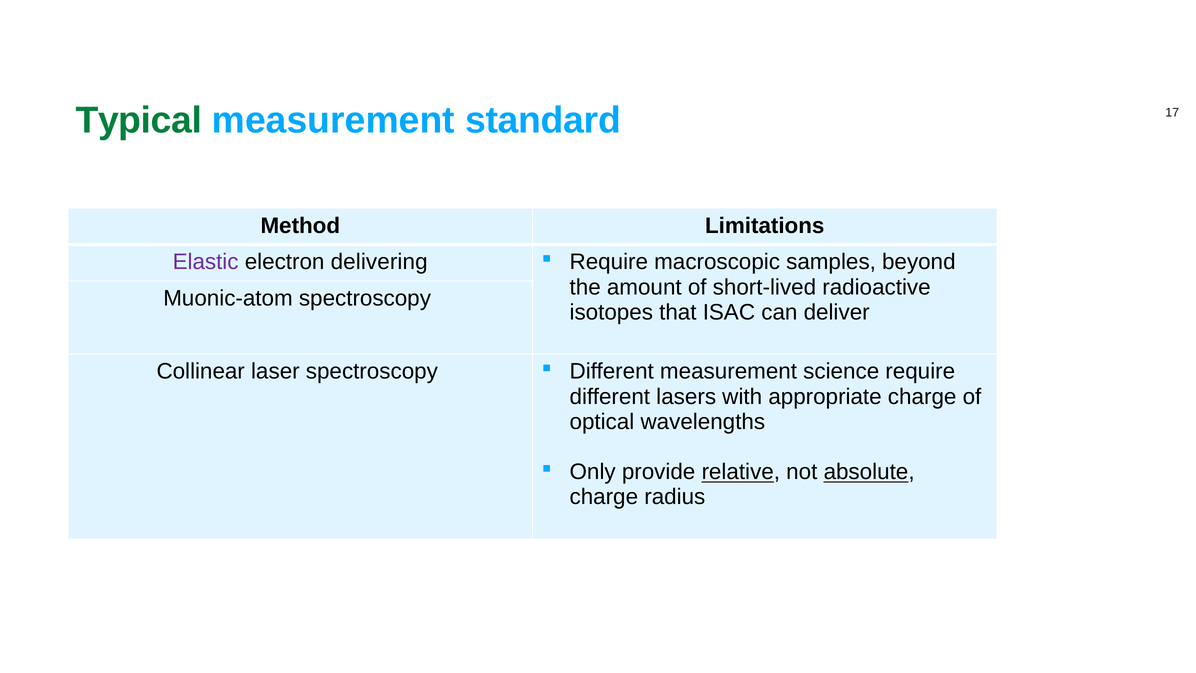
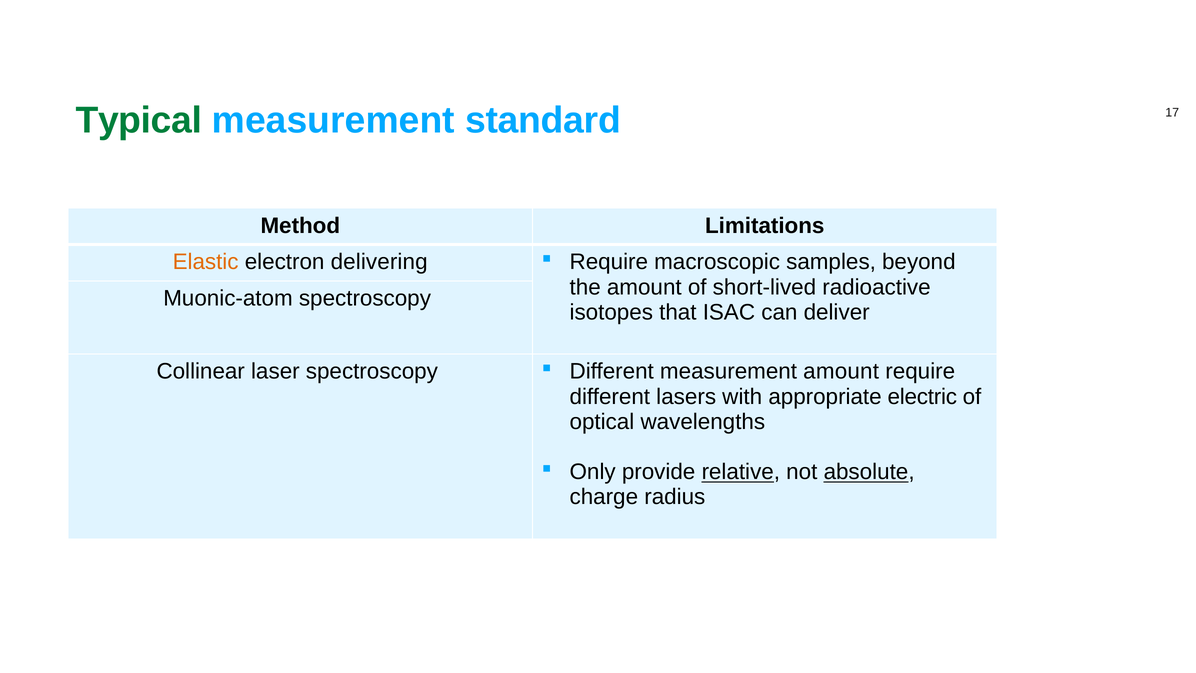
Elastic colour: purple -> orange
measurement science: science -> amount
appropriate charge: charge -> electric
